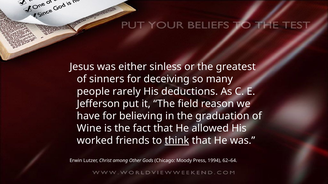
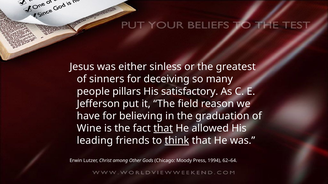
rarely: rarely -> pillars
deductions: deductions -> satisfactory
that at (163, 129) underline: none -> present
worked: worked -> leading
